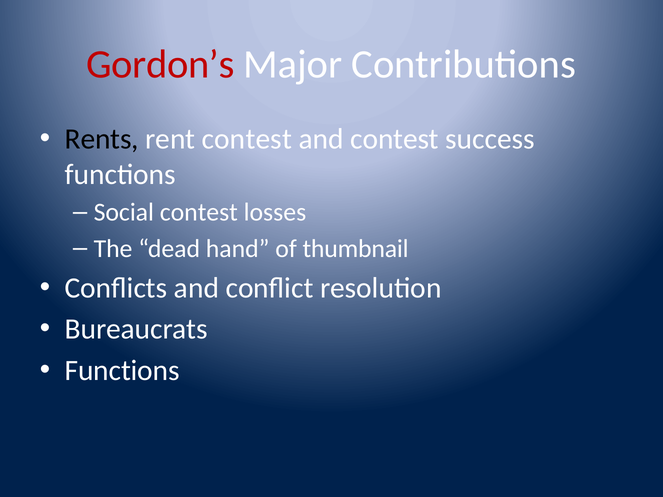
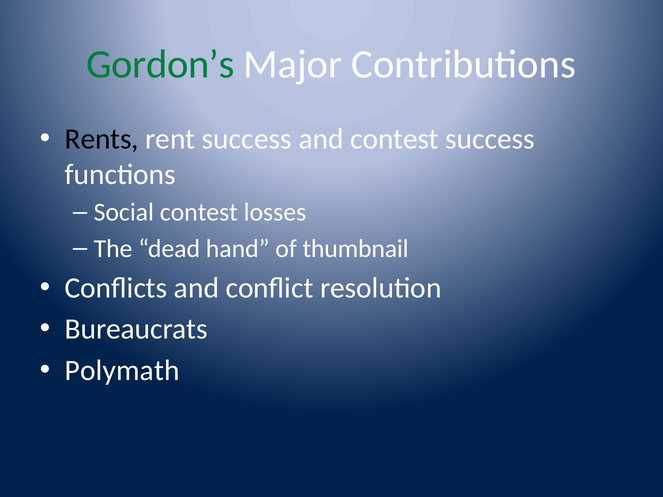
Gordon’s colour: red -> green
rent contest: contest -> success
Functions at (122, 371): Functions -> Polymath
